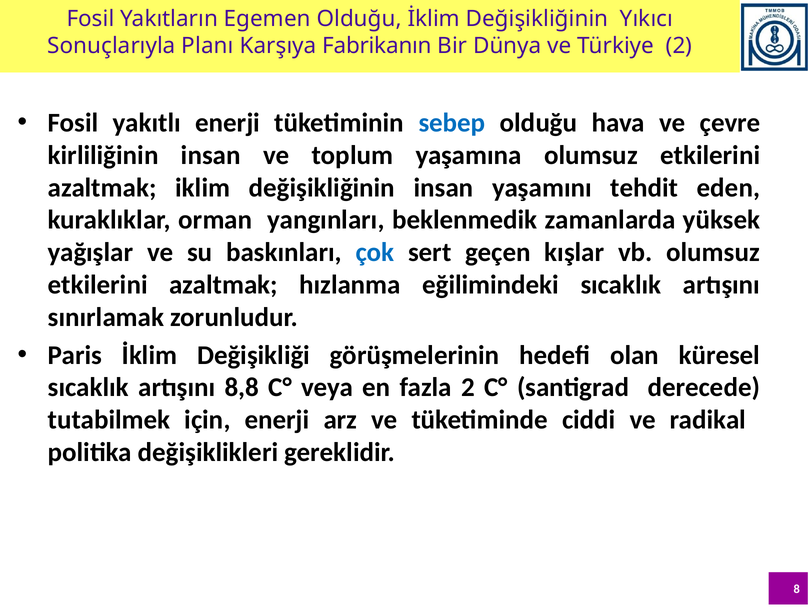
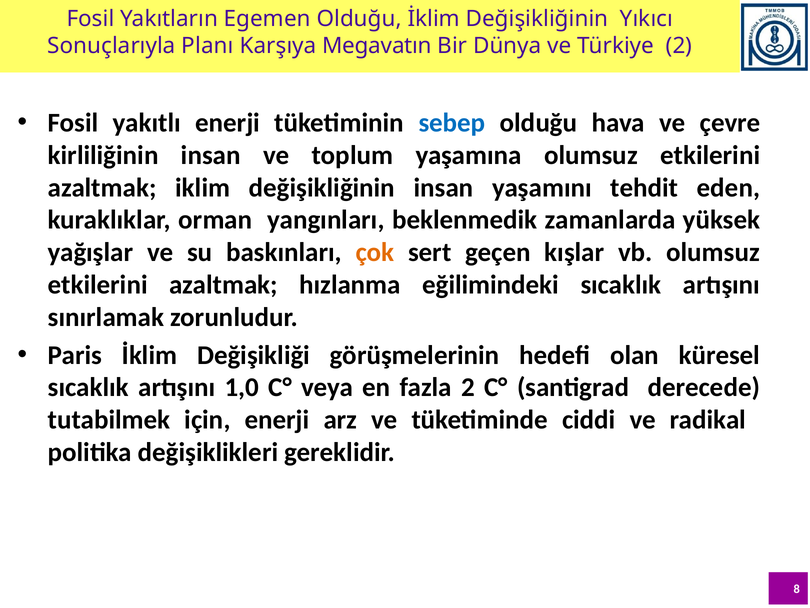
Fabrikanın: Fabrikanın -> Megavatın
çok colour: blue -> orange
8,8: 8,8 -> 1,0
